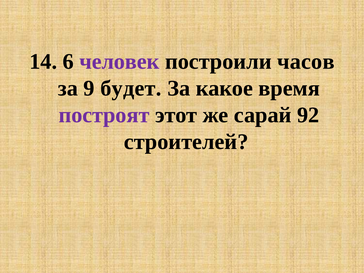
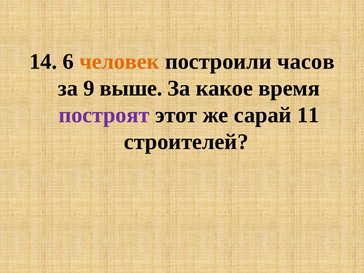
человек colour: purple -> orange
будет: будет -> выше
92: 92 -> 11
